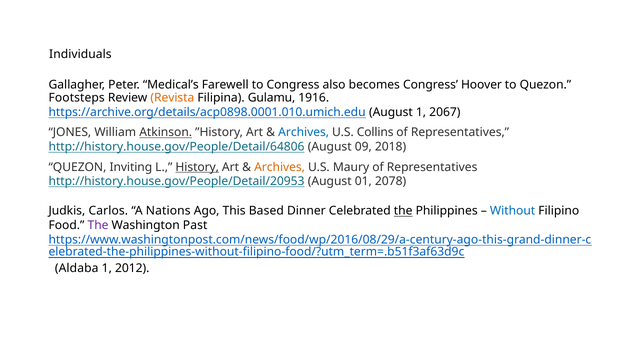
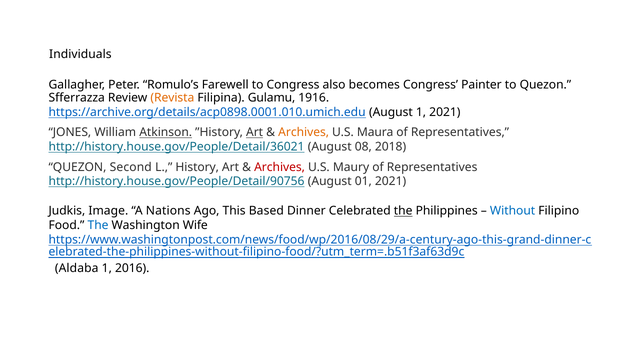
Medical’s: Medical’s -> Romulo’s
Hoover: Hoover -> Painter
Footsteps: Footsteps -> Sfferrazza
1 2067: 2067 -> 2021
Art at (255, 133) underline: none -> present
Archives at (304, 133) colour: blue -> orange
Collins: Collins -> Maura
http://history.house.gov/People/Detail/64806: http://history.house.gov/People/Detail/64806 -> http://history.house.gov/People/Detail/36021
09: 09 -> 08
Inviting: Inviting -> Second
History underline: present -> none
Archives at (280, 167) colour: orange -> red
http://history.house.gov/People/Detail/20953: http://history.house.gov/People/Detail/20953 -> http://history.house.gov/People/Detail/90756
01 2078: 2078 -> 2021
Carlos: Carlos -> Image
The at (98, 226) colour: purple -> blue
Past: Past -> Wife
2012: 2012 -> 2016
